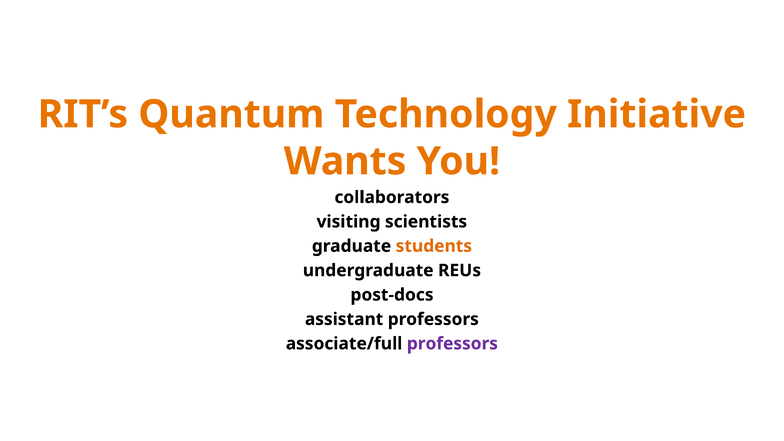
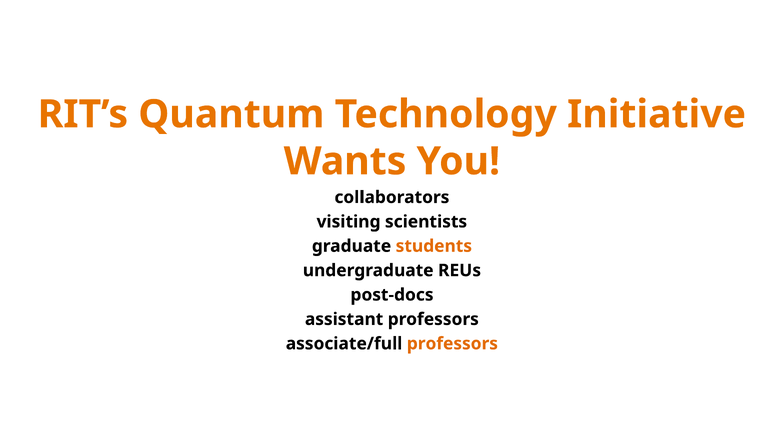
professors at (452, 344) colour: purple -> orange
